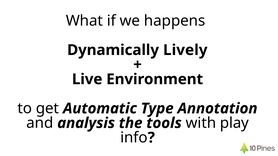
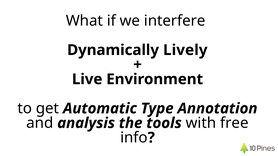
happens: happens -> interfere
play: play -> free
